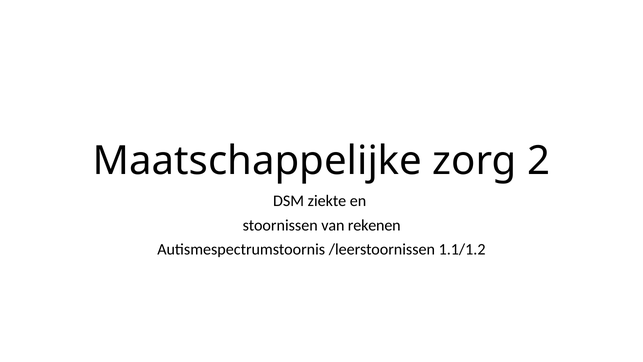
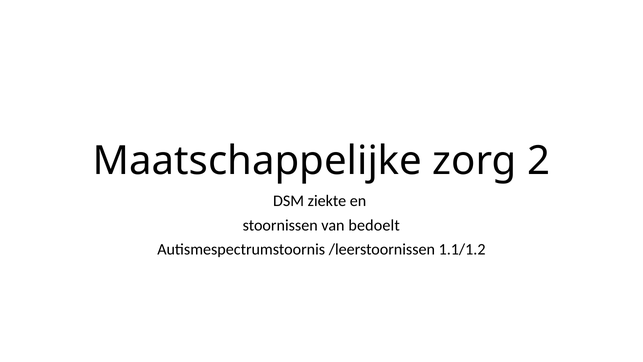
rekenen: rekenen -> bedoelt
